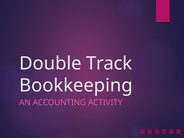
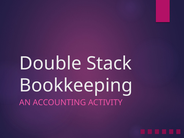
Track: Track -> Stack
